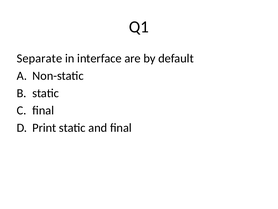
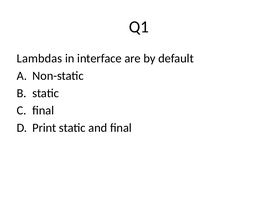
Separate: Separate -> Lambdas
